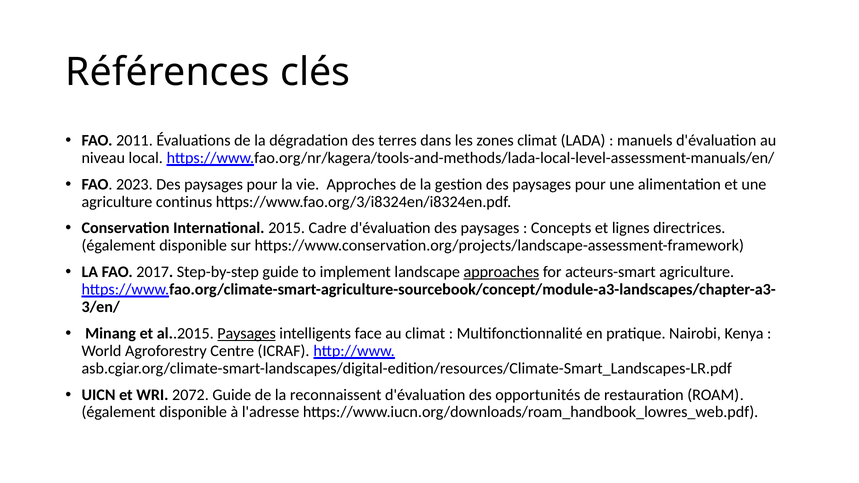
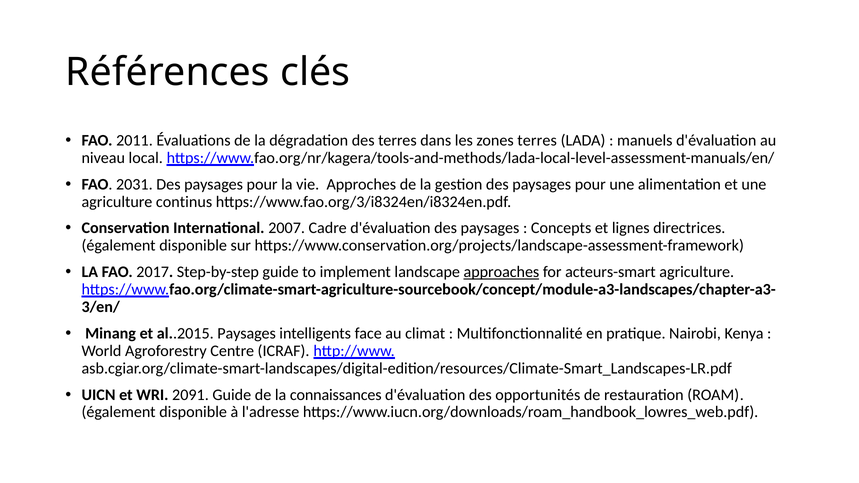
zones climat: climat -> terres
2023: 2023 -> 2031
2015: 2015 -> 2007
Paysages at (247, 333) underline: present -> none
2072: 2072 -> 2091
reconnaissent: reconnaissent -> connaissances
